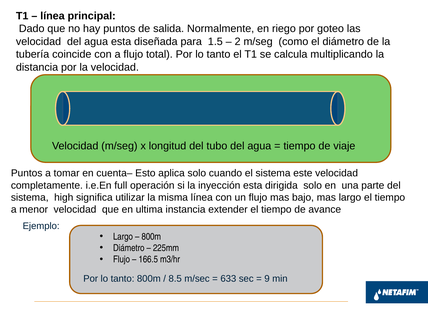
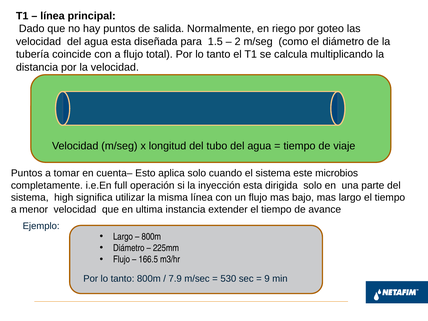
este velocidad: velocidad -> microbios
8.5: 8.5 -> 7.9
633: 633 -> 530
